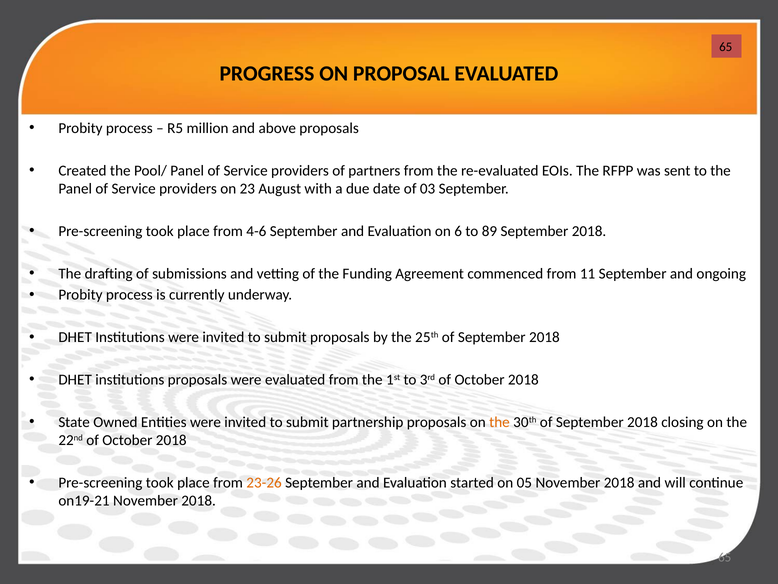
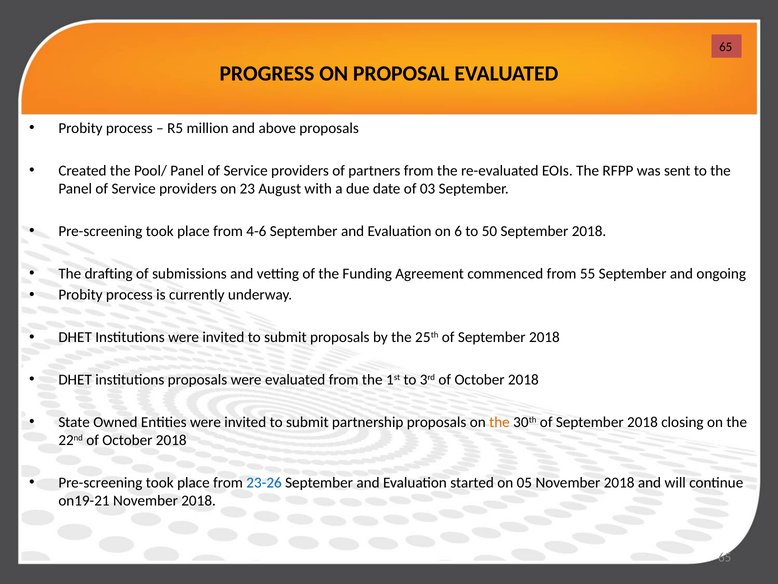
89: 89 -> 50
11: 11 -> 55
23-26 colour: orange -> blue
